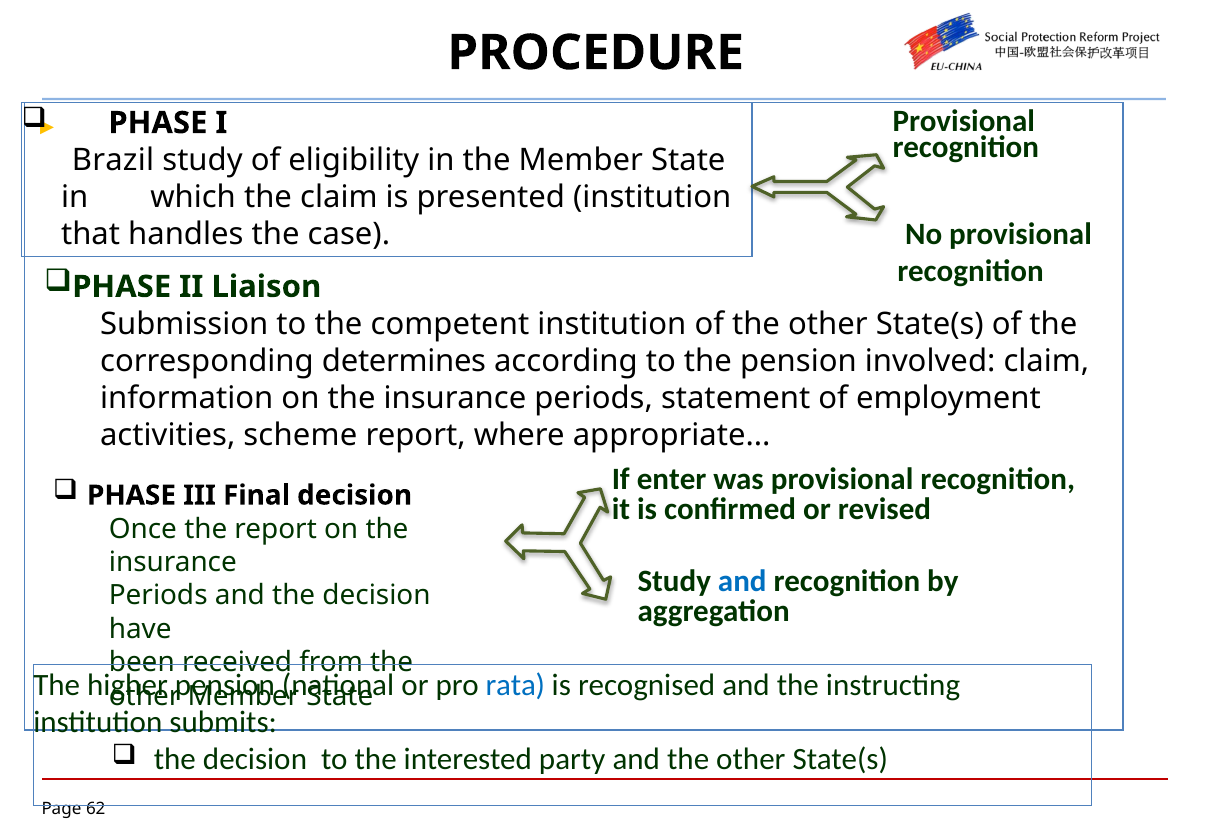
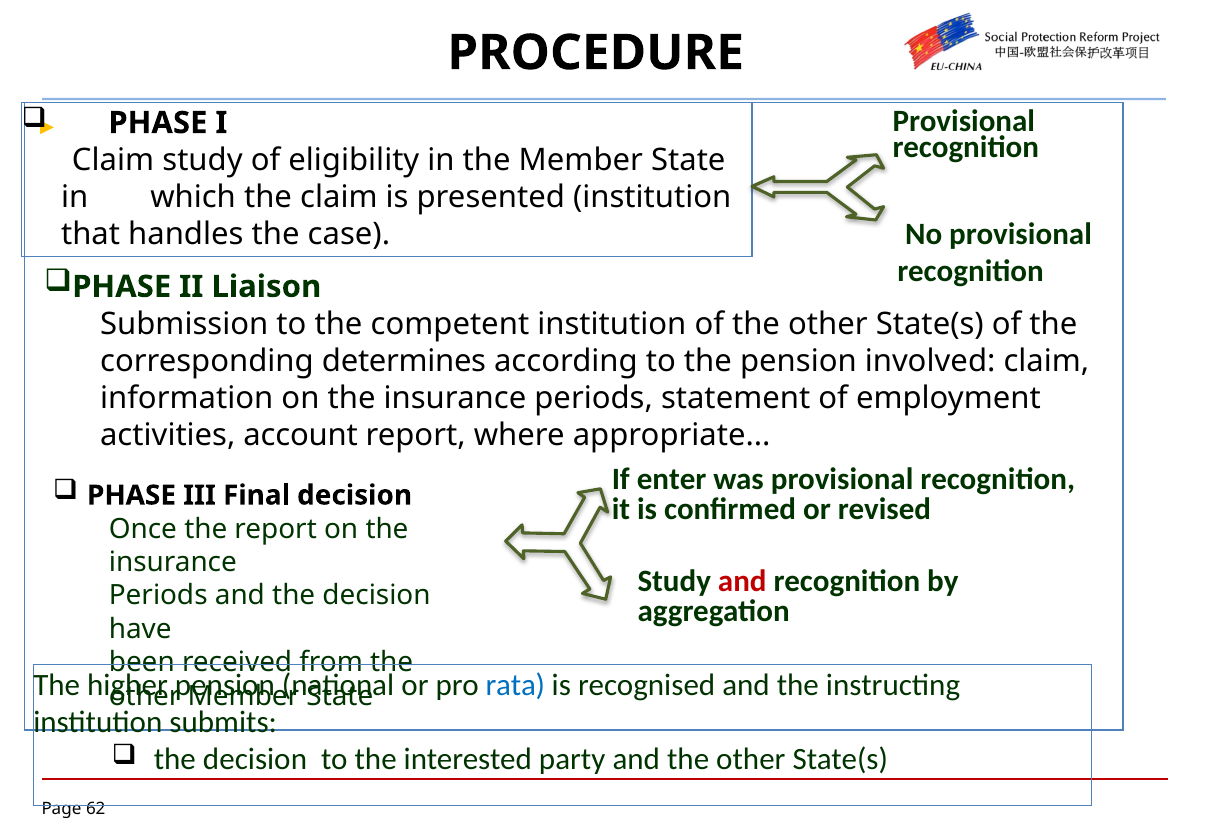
Brazil at (113, 160): Brazil -> Claim
scheme: scheme -> account
and at (742, 582) colour: blue -> red
